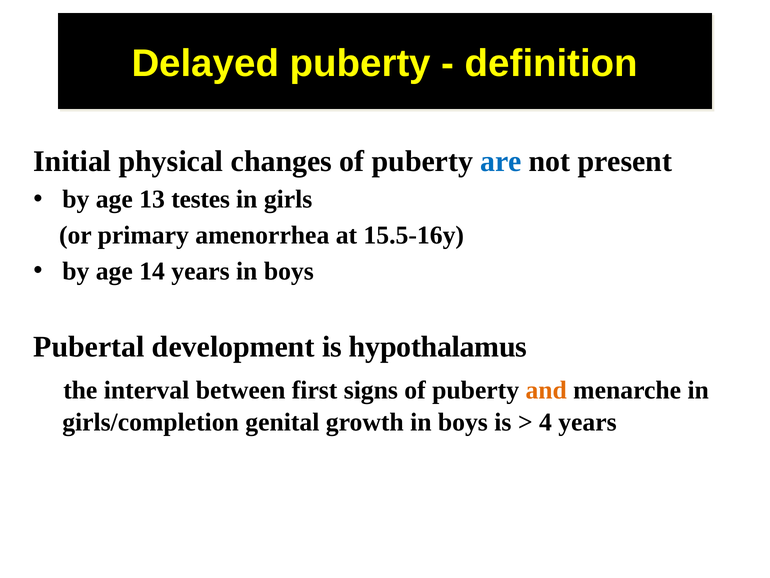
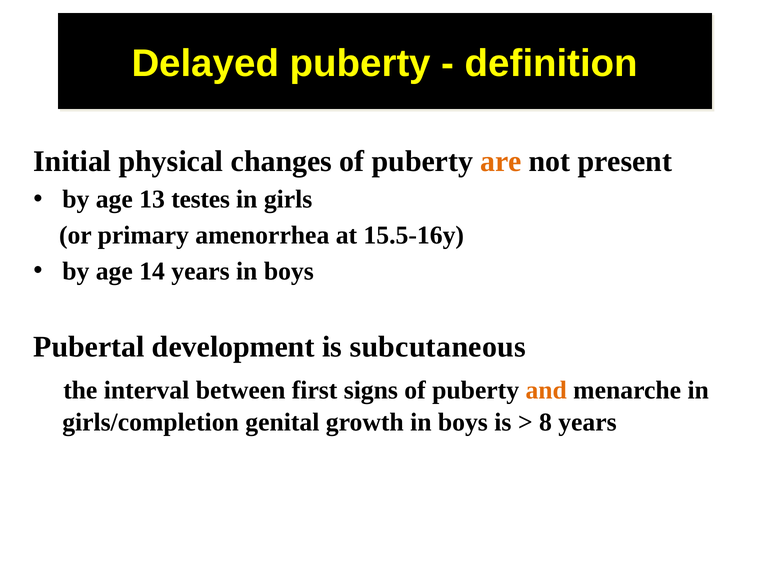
are colour: blue -> orange
hypothalamus: hypothalamus -> subcutaneous
4: 4 -> 8
